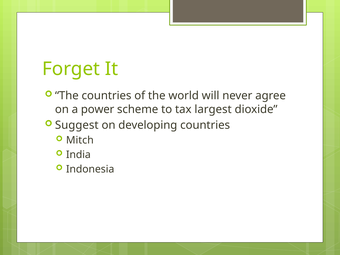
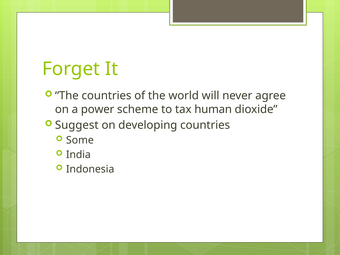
largest: largest -> human
Mitch: Mitch -> Some
